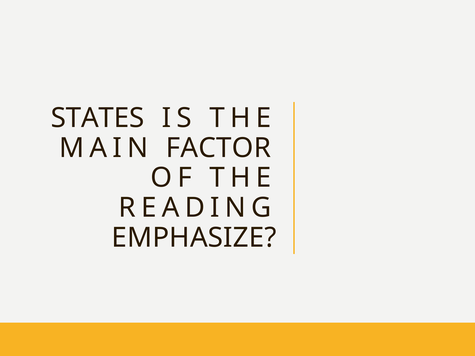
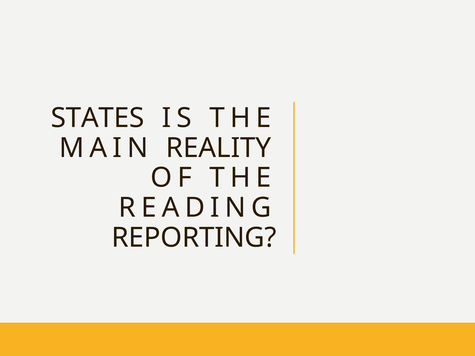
FACTOR: FACTOR -> REALITY
EMPHASIZE: EMPHASIZE -> REPORTING
